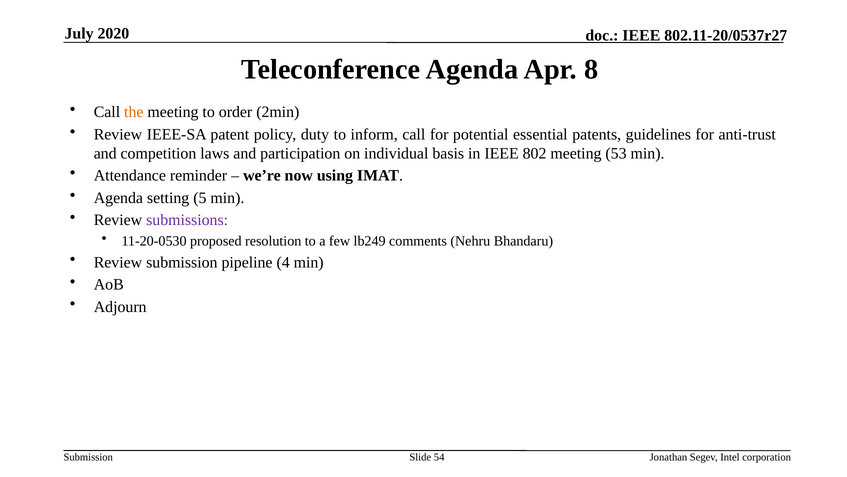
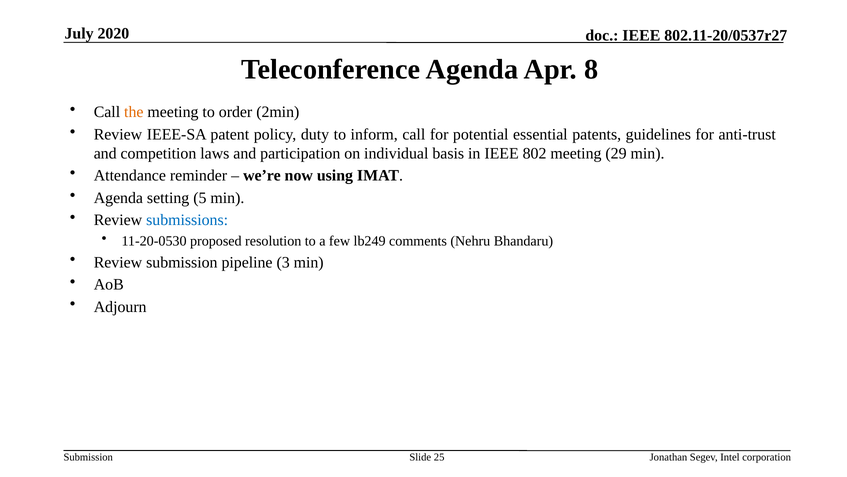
53: 53 -> 29
submissions colour: purple -> blue
4: 4 -> 3
54: 54 -> 25
